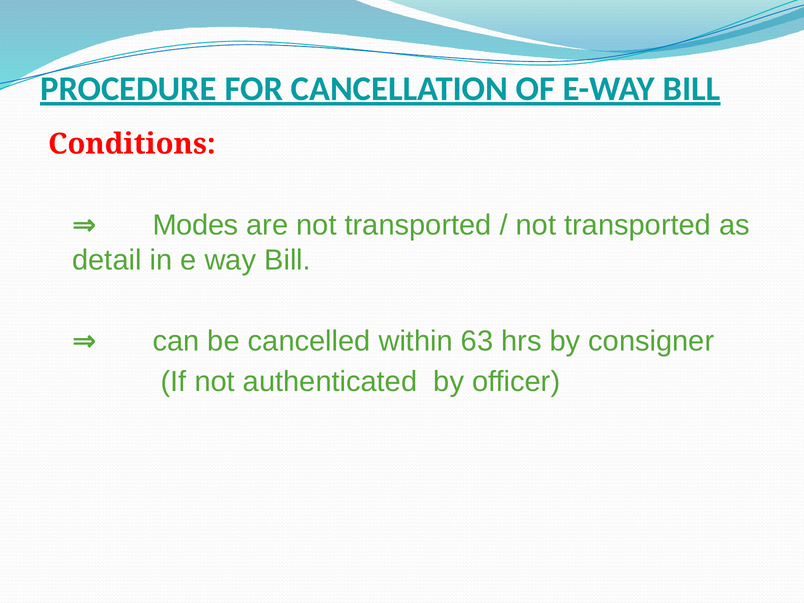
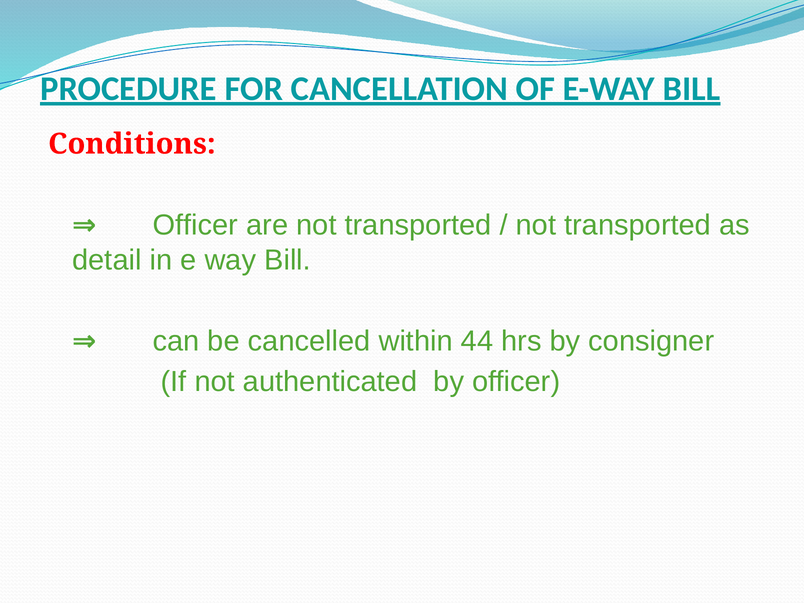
Modes at (196, 225): Modes -> Officer
63: 63 -> 44
